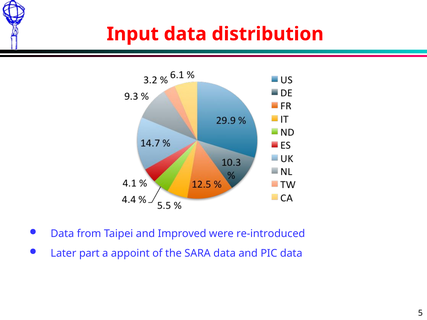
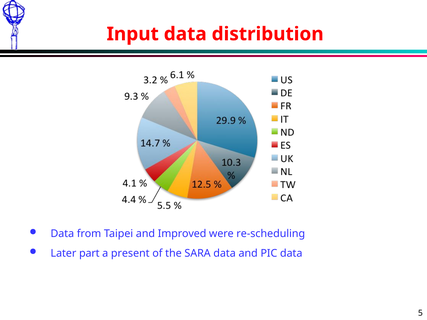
re-introduced: re-introduced -> re-scheduling
appoint: appoint -> present
